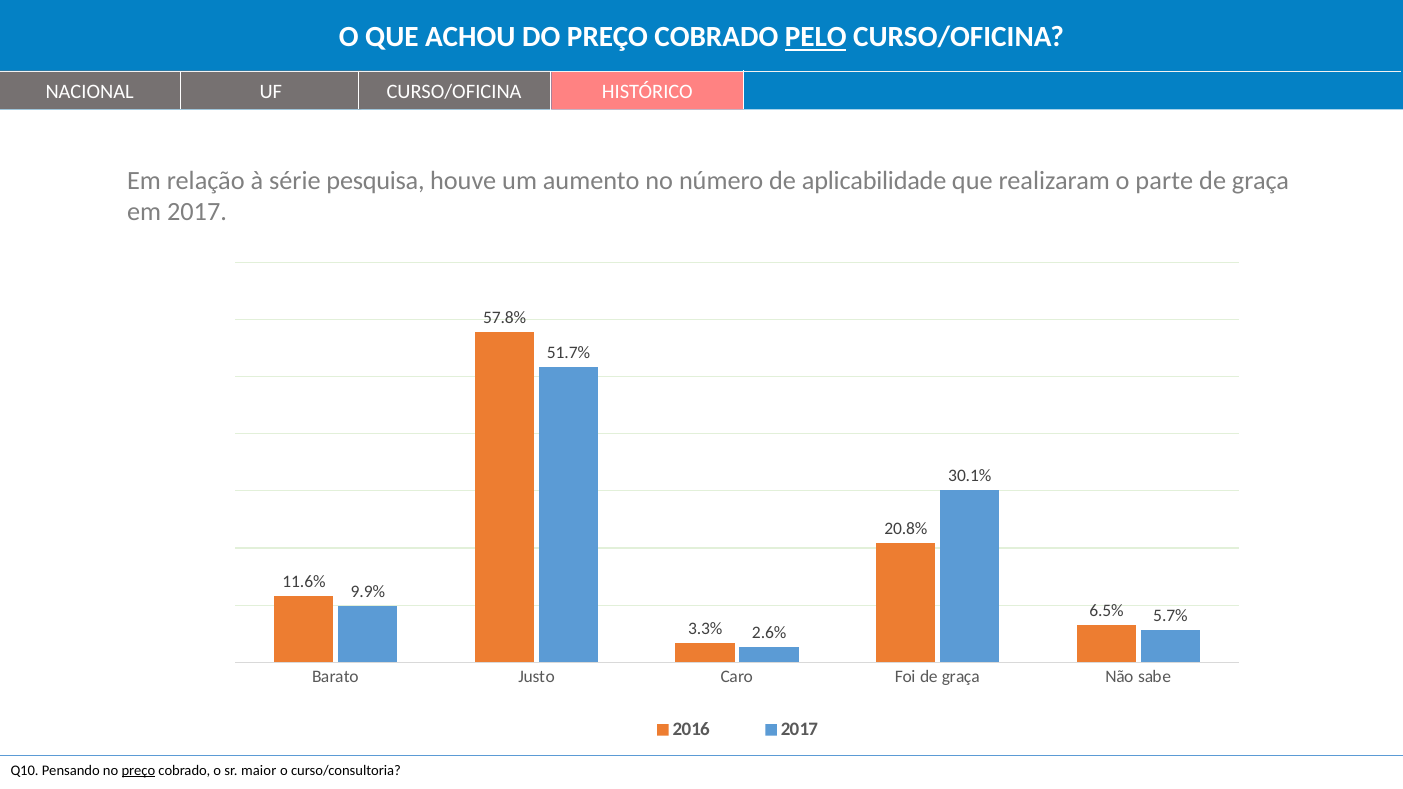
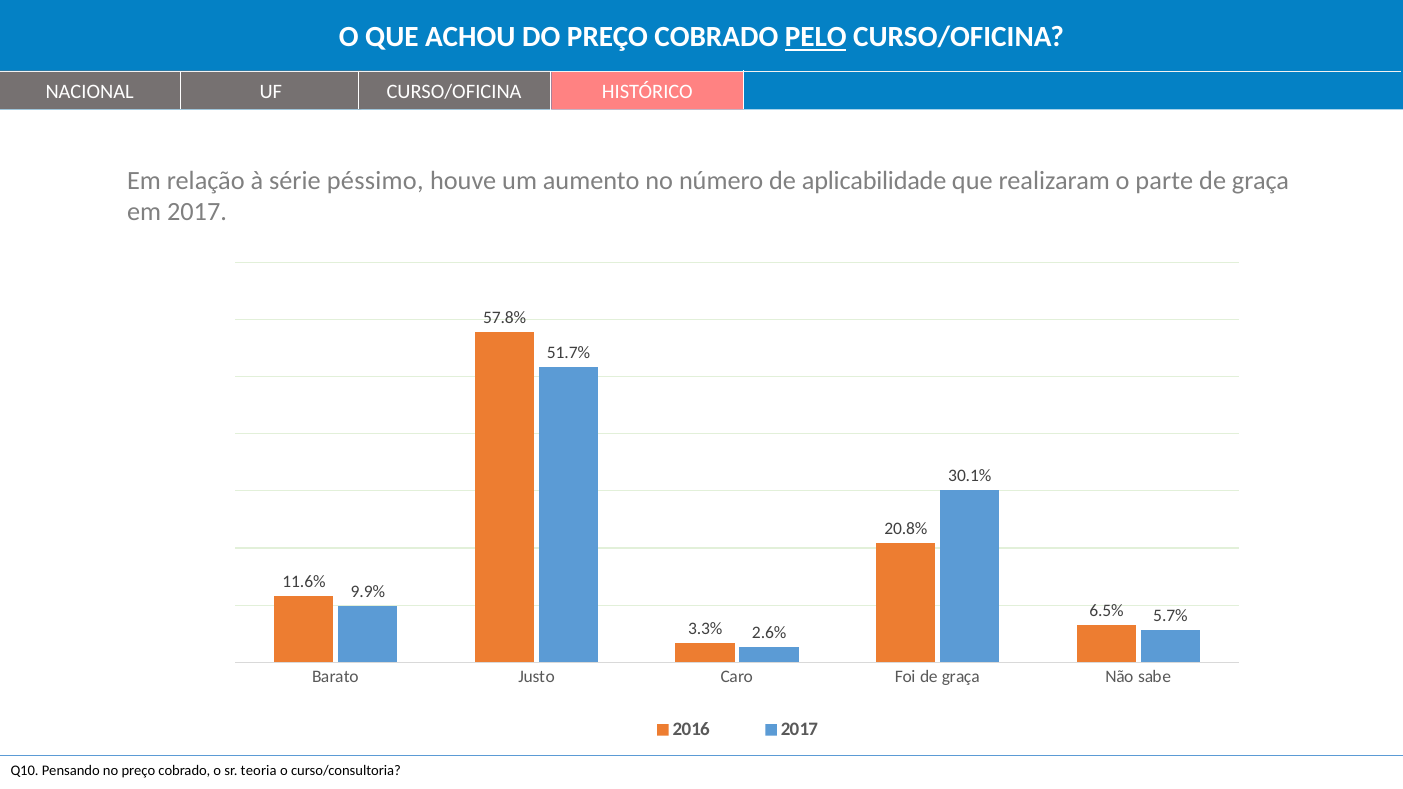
pesquisa: pesquisa -> péssimo
preço at (138, 771) underline: present -> none
maior: maior -> teoria
